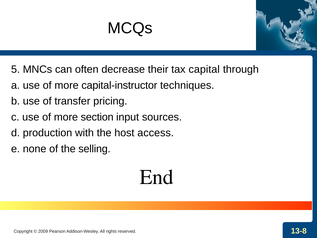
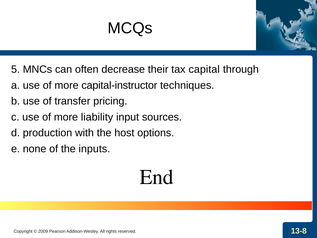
section: section -> liability
access: access -> options
selling: selling -> inputs
